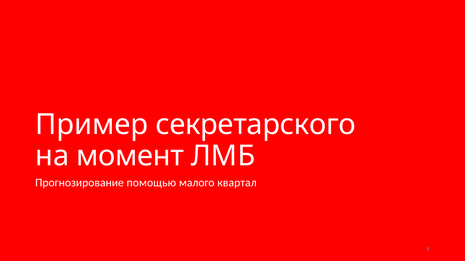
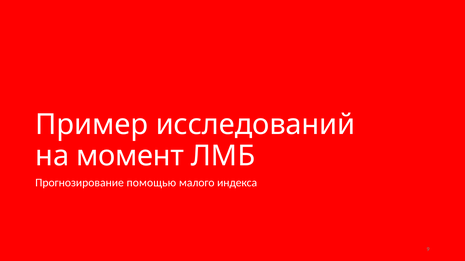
секретарского: секретарского -> исследований
квартал: квартал -> индекса
